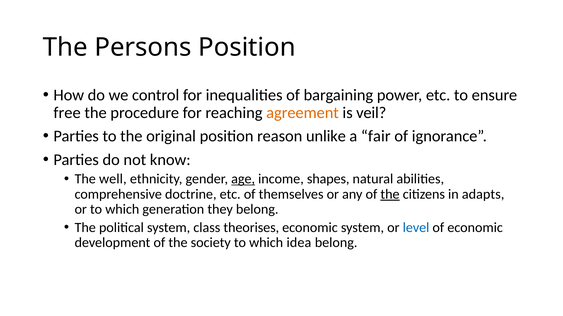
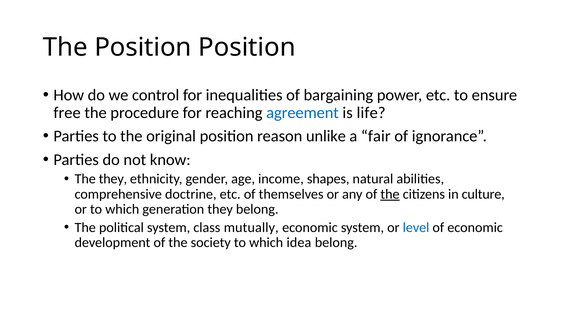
The Persons: Persons -> Position
agreement colour: orange -> blue
veil: veil -> life
The well: well -> they
age underline: present -> none
adapts: adapts -> culture
theorises: theorises -> mutually
